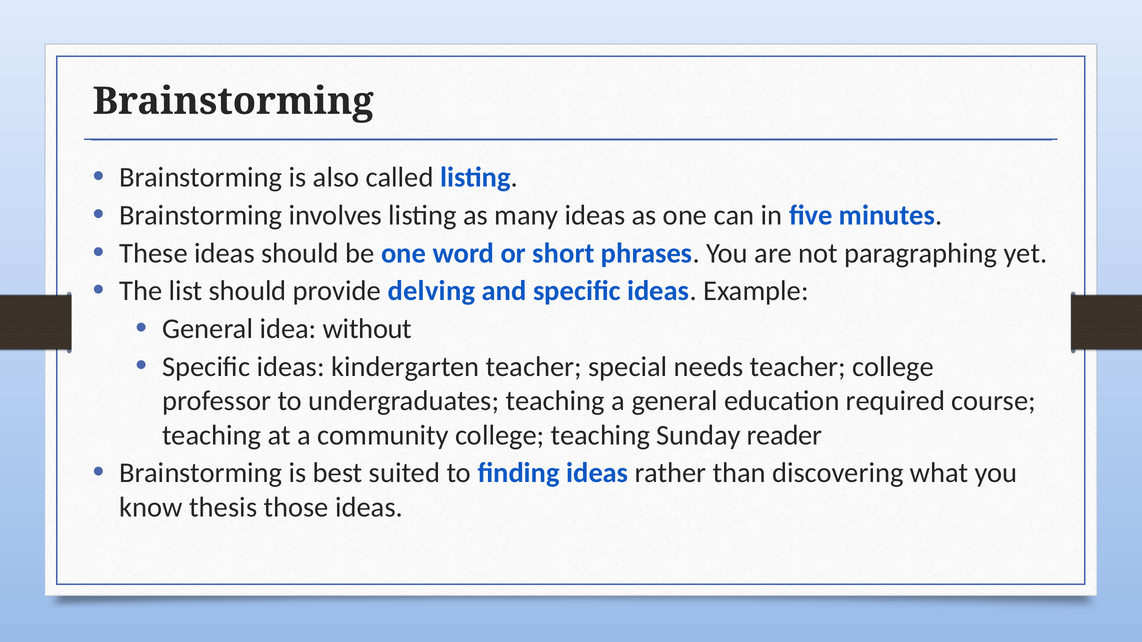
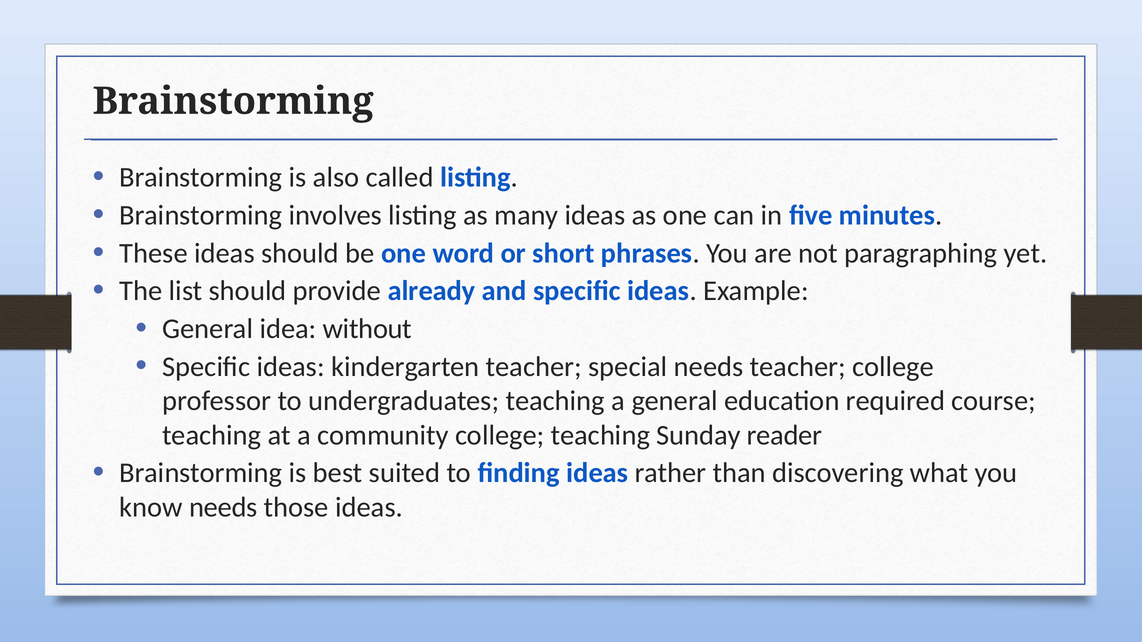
delving: delving -> already
know thesis: thesis -> needs
